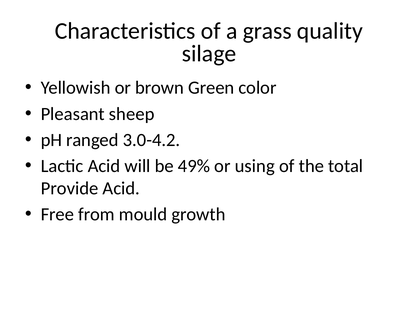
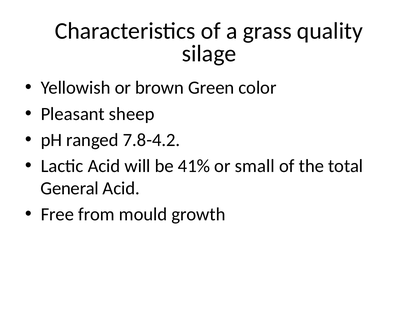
3.0-4.2: 3.0-4.2 -> 7.8-4.2
49%: 49% -> 41%
using: using -> small
Provide: Provide -> General
